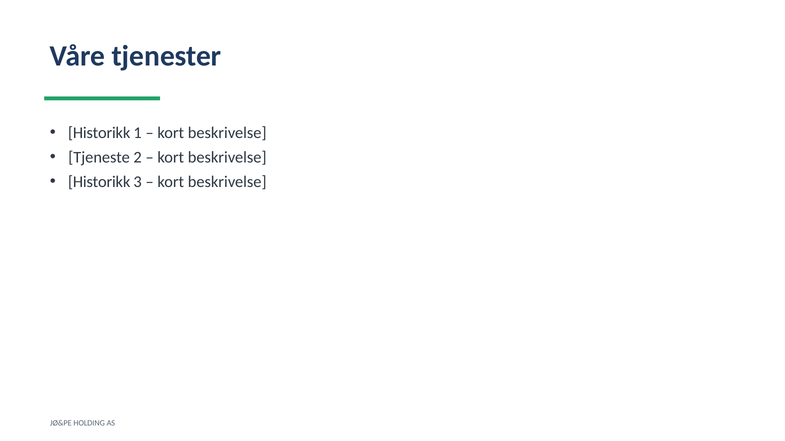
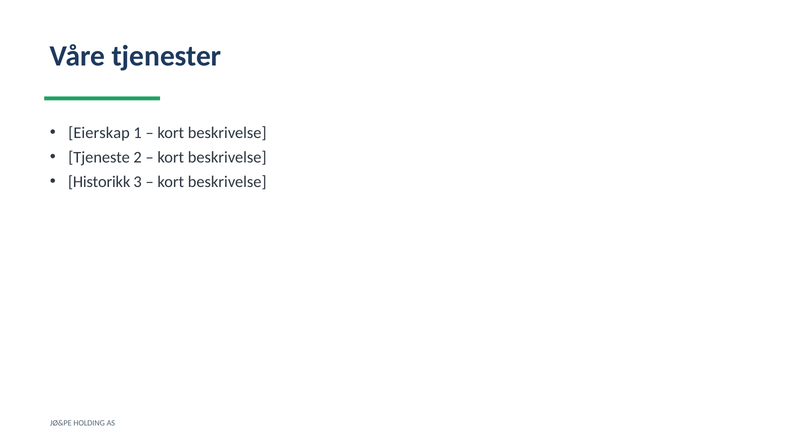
Historikk at (99, 133): Historikk -> Eierskap
